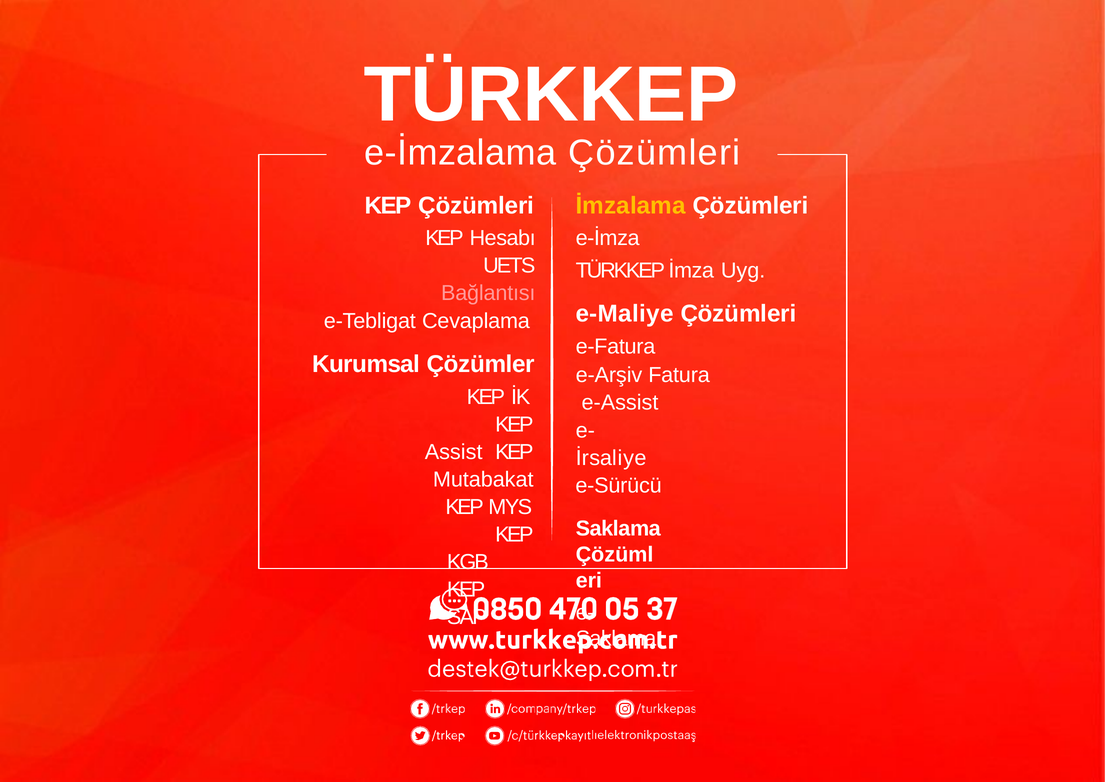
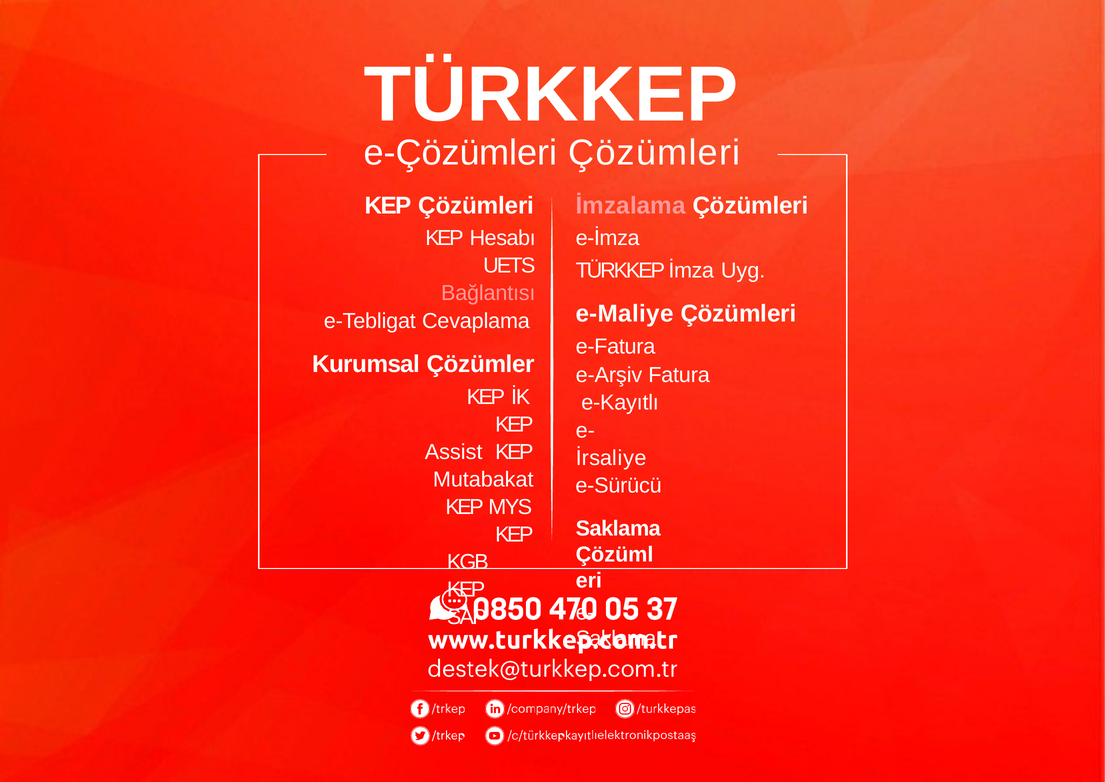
e-İmzalama: e-İmzalama -> e-Çözümleri
İmzalama colour: yellow -> pink
e-Assist: e-Assist -> e-Kayıtlı
